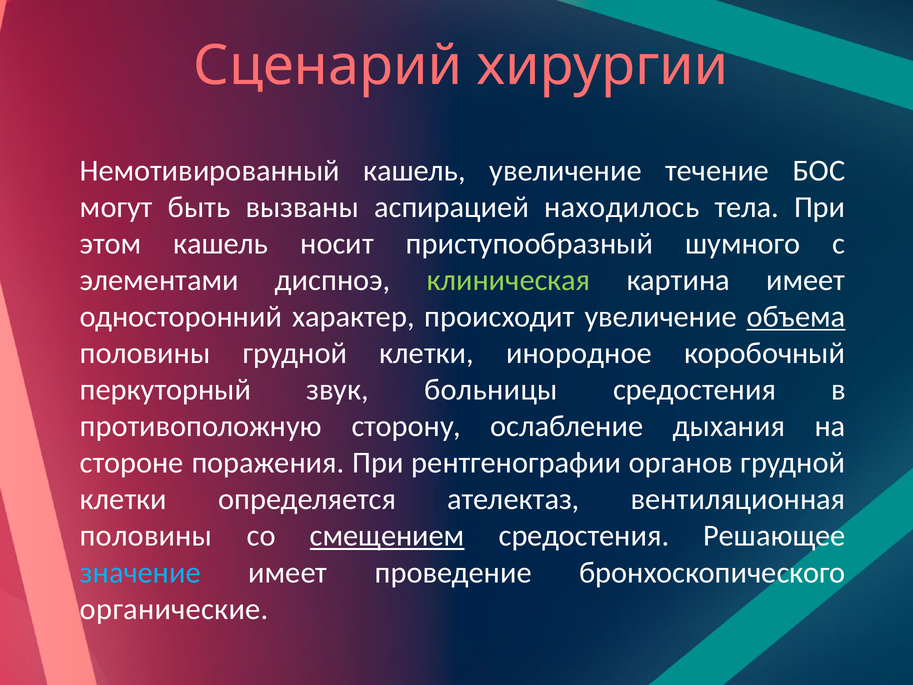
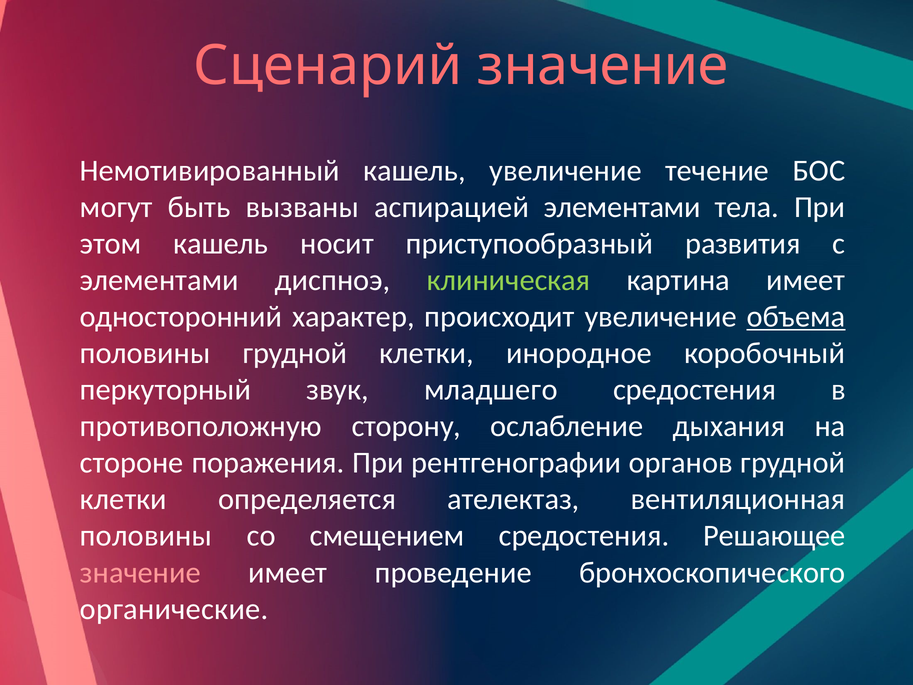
Сценарий хирургии: хирургии -> значение
аспирацией находилось: находилось -> элементами
шумного: шумного -> развития
больницы: больницы -> младшего
смещением underline: present -> none
значение at (140, 572) colour: light blue -> pink
